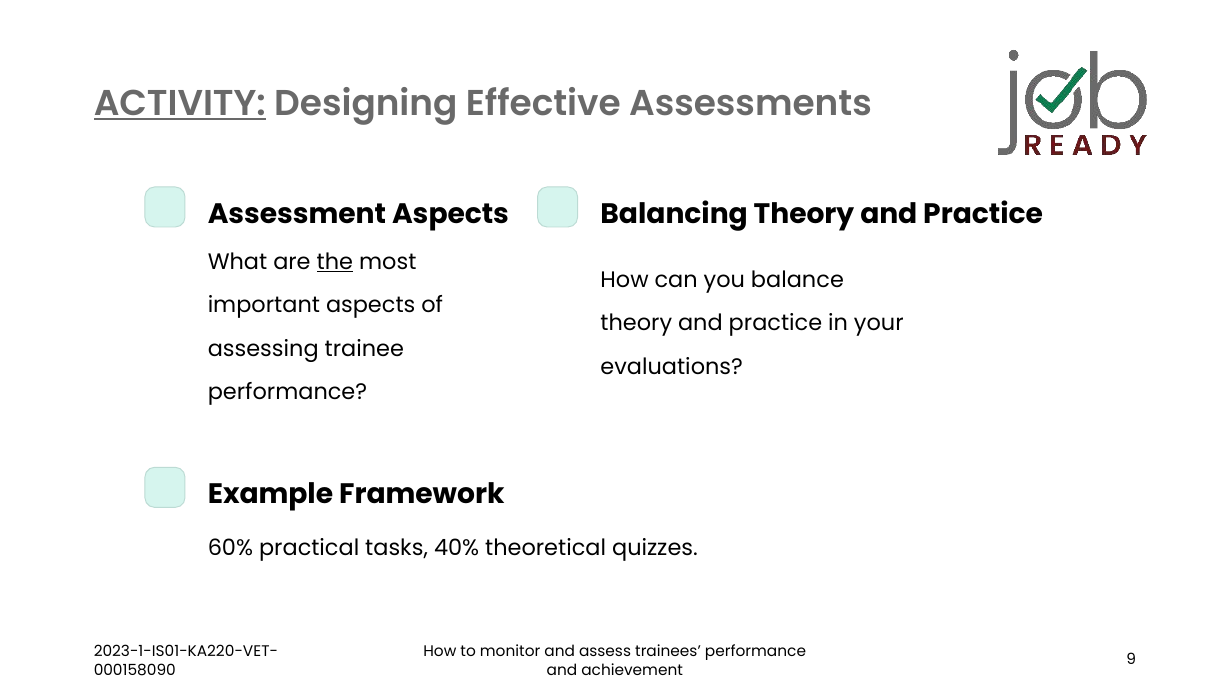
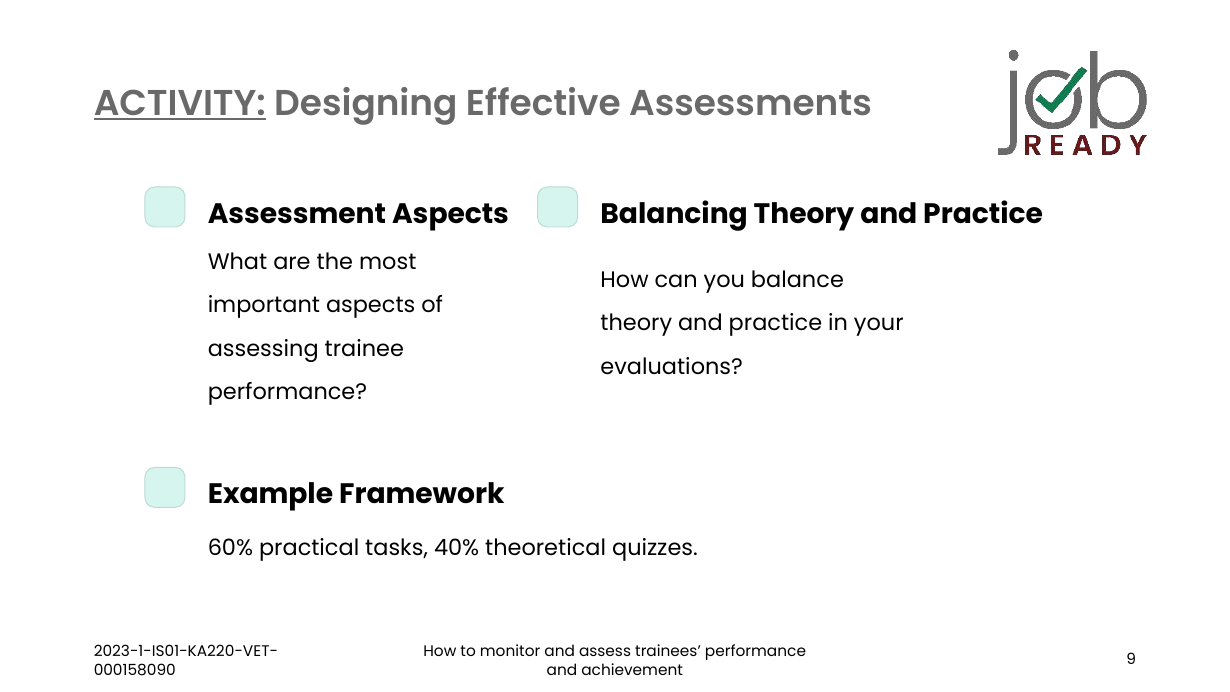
the underline: present -> none
